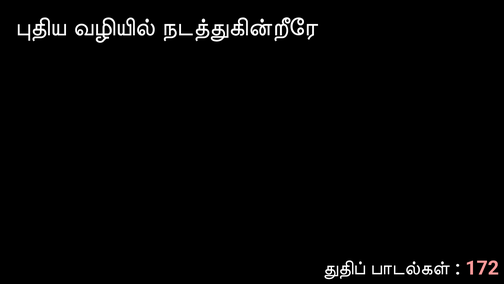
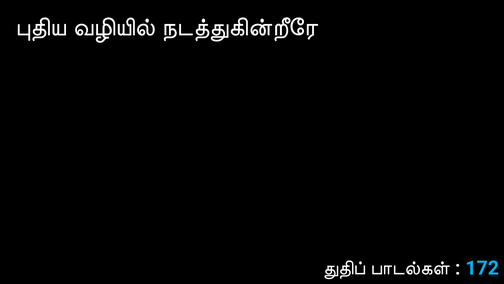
172 colour: pink -> light blue
